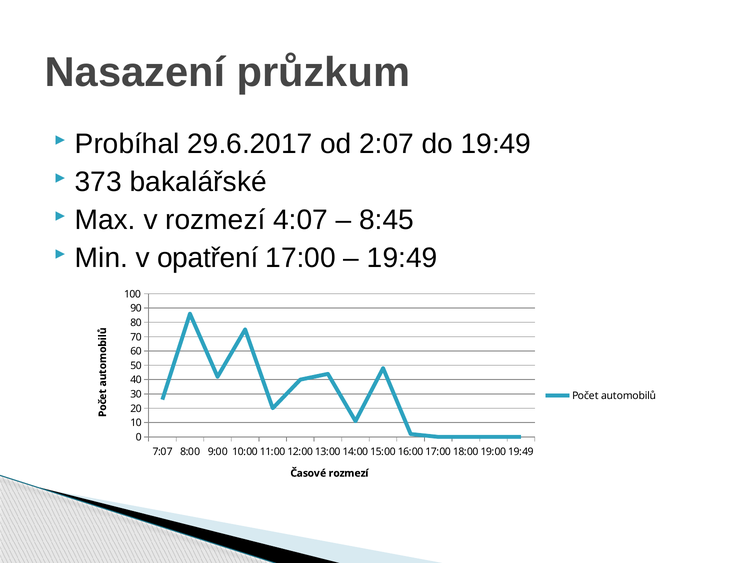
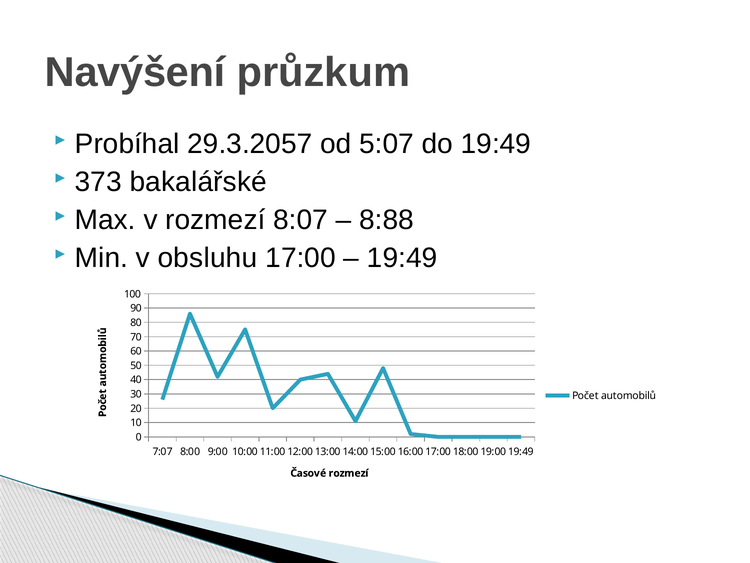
Nasazení: Nasazení -> Navýšení
29.6.2017: 29.6.2017 -> 29.3.2057
2:07: 2:07 -> 5:07
4:07: 4:07 -> 8:07
8:45: 8:45 -> 8:88
opatření: opatření -> obsluhu
